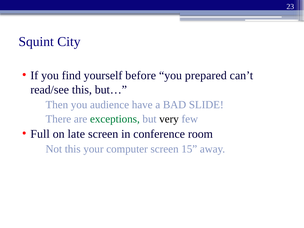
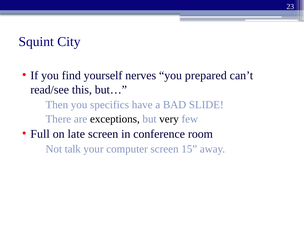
before: before -> nerves
audience: audience -> specifics
exceptions colour: green -> black
Not this: this -> talk
